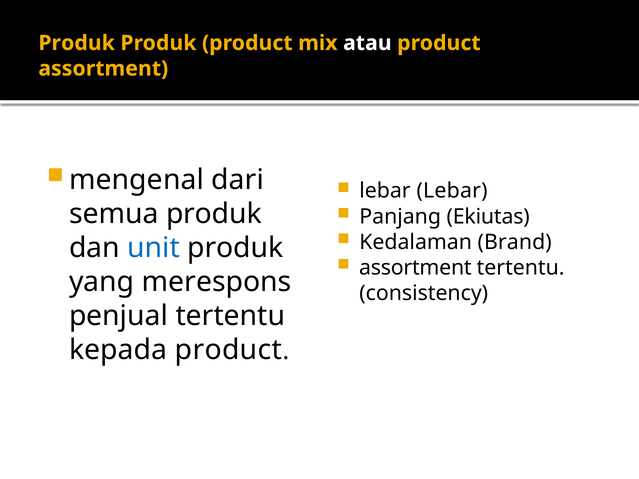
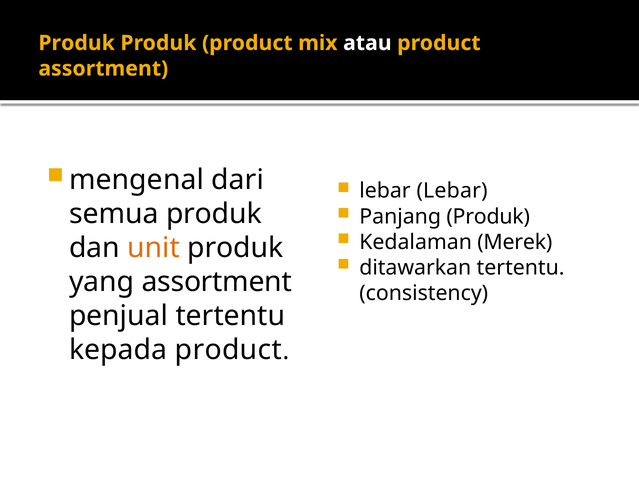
Panjang Ekiutas: Ekiutas -> Produk
Brand: Brand -> Merek
unit colour: blue -> orange
assortment at (415, 268): assortment -> ditawarkan
yang merespons: merespons -> assortment
